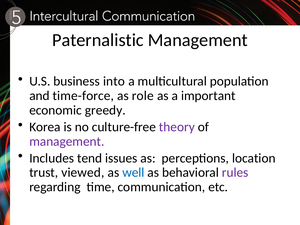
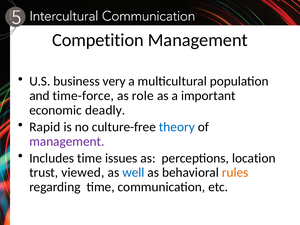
Paternalistic: Paternalistic -> Competition
into: into -> very
greedy: greedy -> deadly
Korea: Korea -> Rapid
theory colour: purple -> blue
Includes tend: tend -> time
rules colour: purple -> orange
